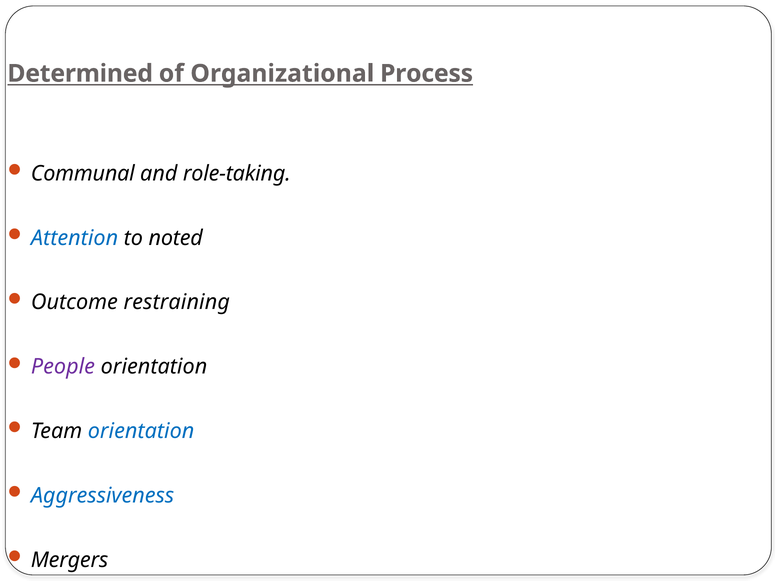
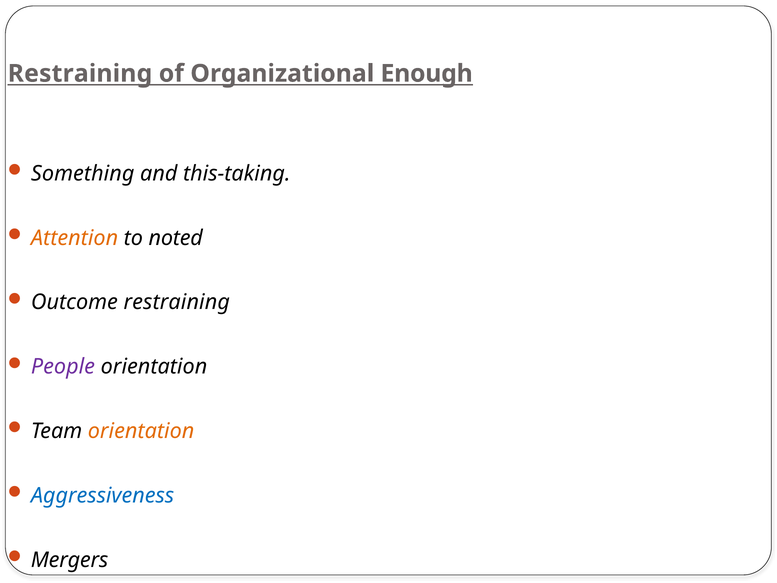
Determined at (80, 74): Determined -> Restraining
Process: Process -> Enough
Communal: Communal -> Something
role-taking: role-taking -> this-taking
Attention colour: blue -> orange
orientation at (141, 431) colour: blue -> orange
